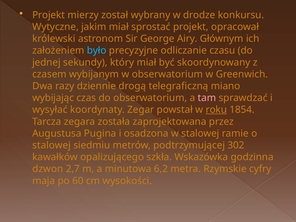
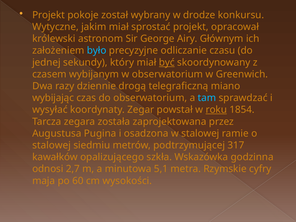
mierzy: mierzy -> pokoje
być underline: none -> present
tam colour: pink -> light blue
302: 302 -> 317
dzwon: dzwon -> odnosi
6,2: 6,2 -> 5,1
